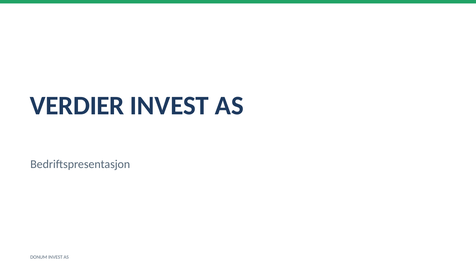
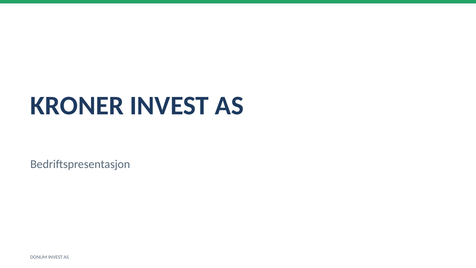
VERDIER: VERDIER -> KRONER
